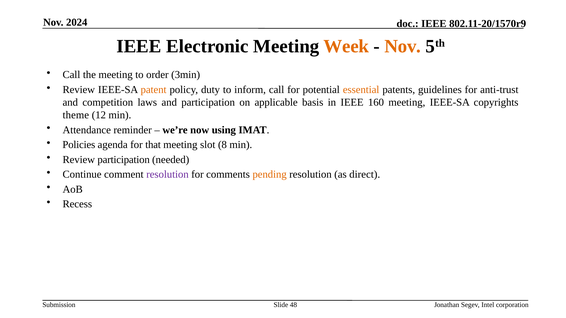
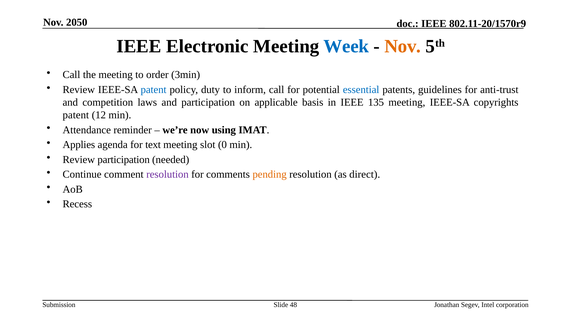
2024: 2024 -> 2050
Week colour: orange -> blue
patent at (154, 90) colour: orange -> blue
essential colour: orange -> blue
160: 160 -> 135
theme at (76, 115): theme -> patent
Policies: Policies -> Applies
that: that -> text
8: 8 -> 0
